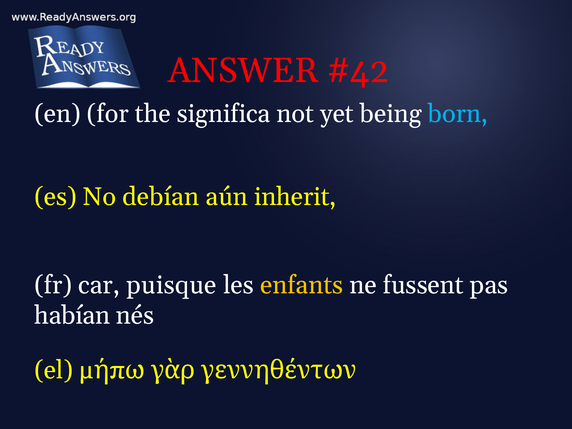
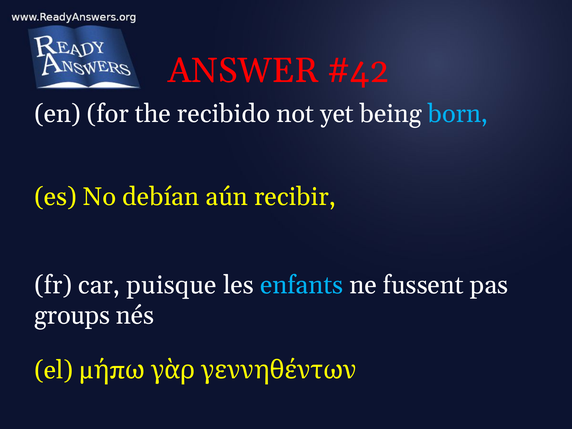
significa: significa -> recibido
inherit: inherit -> recibir
enfants colour: yellow -> light blue
habían: habían -> groups
